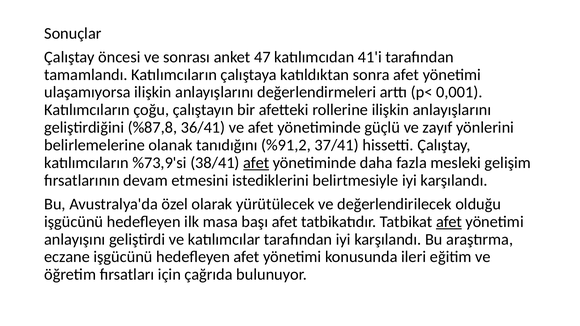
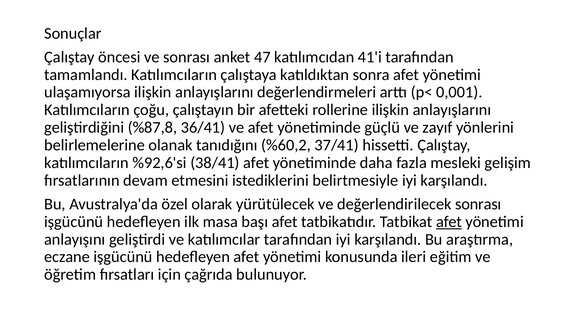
%91,2: %91,2 -> %60,2
%73,9'si: %73,9'si -> %92,6'si
afet at (256, 163) underline: present -> none
değerlendirilecek olduğu: olduğu -> sonrası
